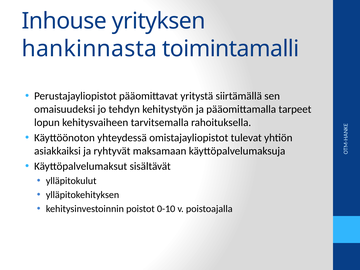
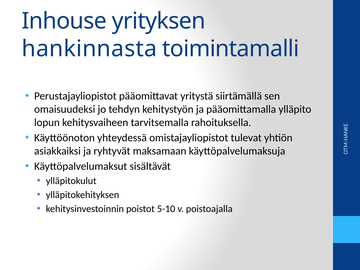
tarpeet: tarpeet -> ylläpito
0-10: 0-10 -> 5-10
